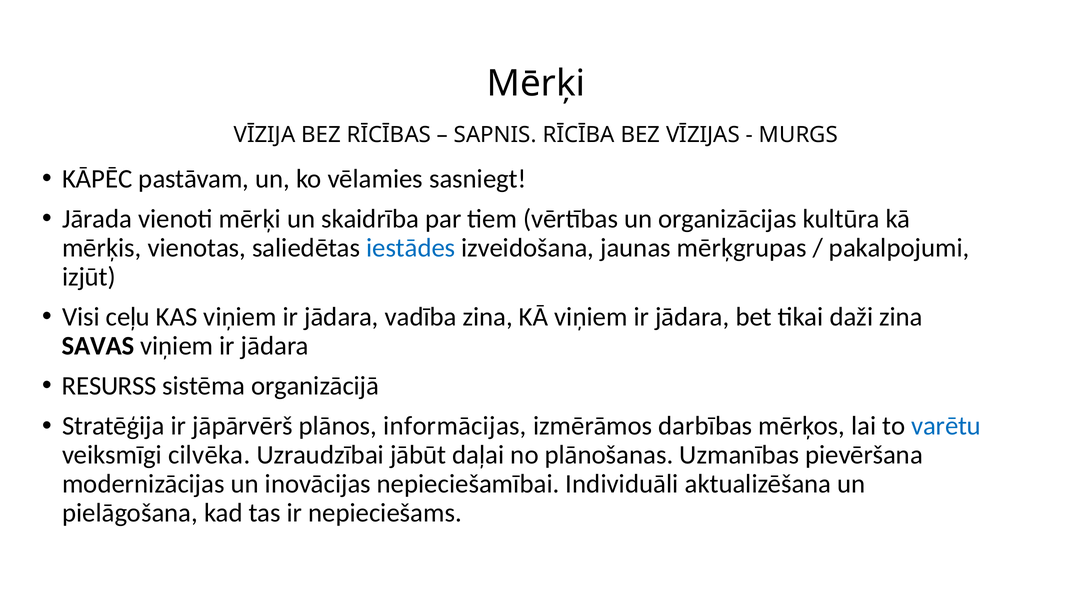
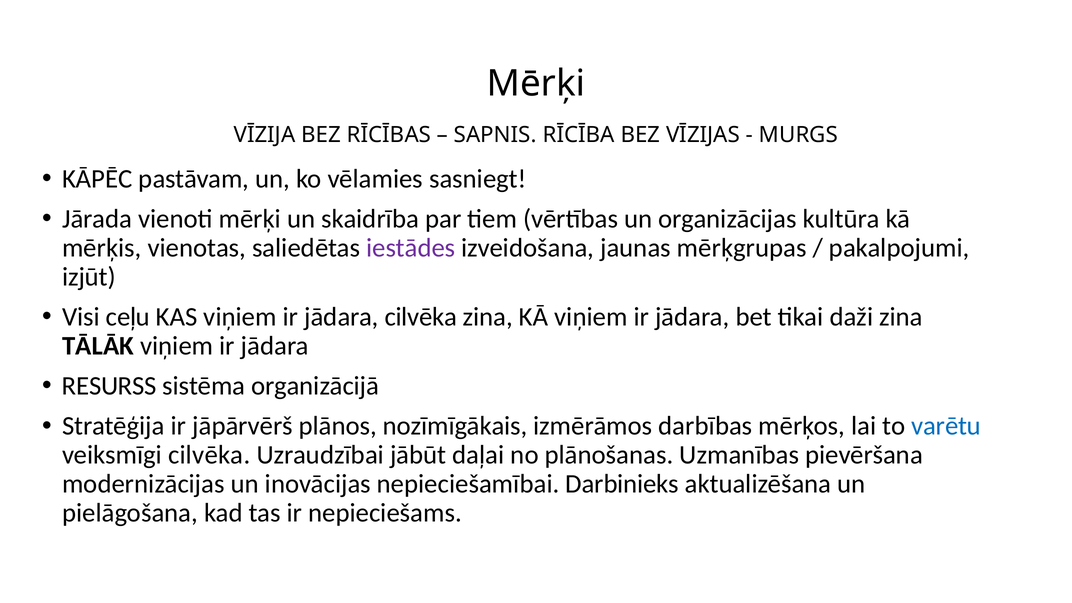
iestādes colour: blue -> purple
jādara vadība: vadība -> cilvēka
SAVAS: SAVAS -> TĀLĀK
informācijas: informācijas -> nozīmīgākais
Individuāli: Individuāli -> Darbinieks
